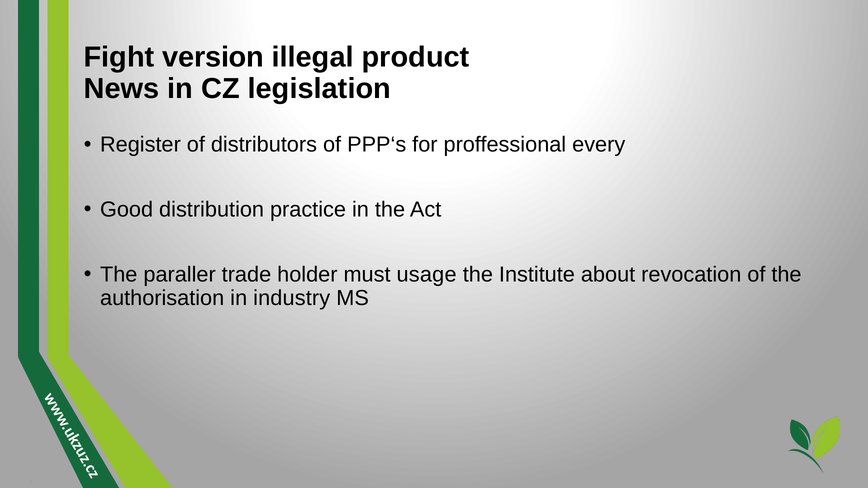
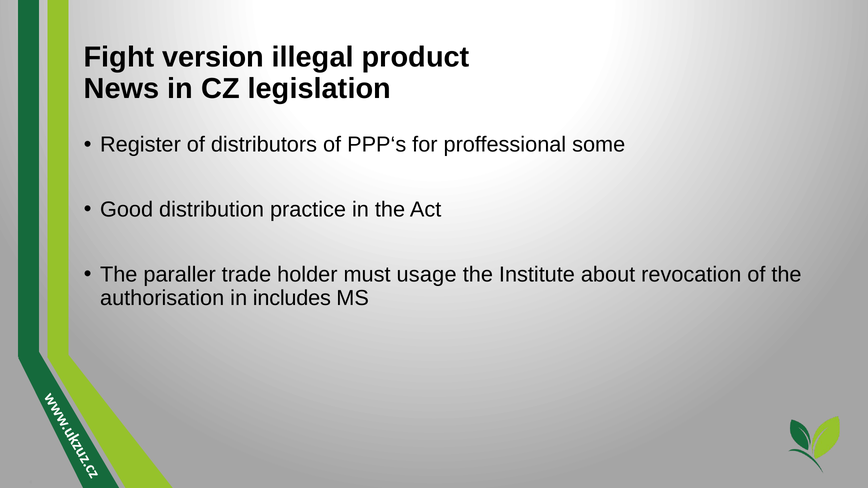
every: every -> some
industry: industry -> includes
